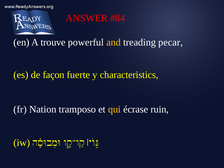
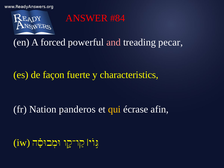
trouve: trouve -> forced
and colour: yellow -> pink
tramposo: tramposo -> panderos
ruin: ruin -> afin
